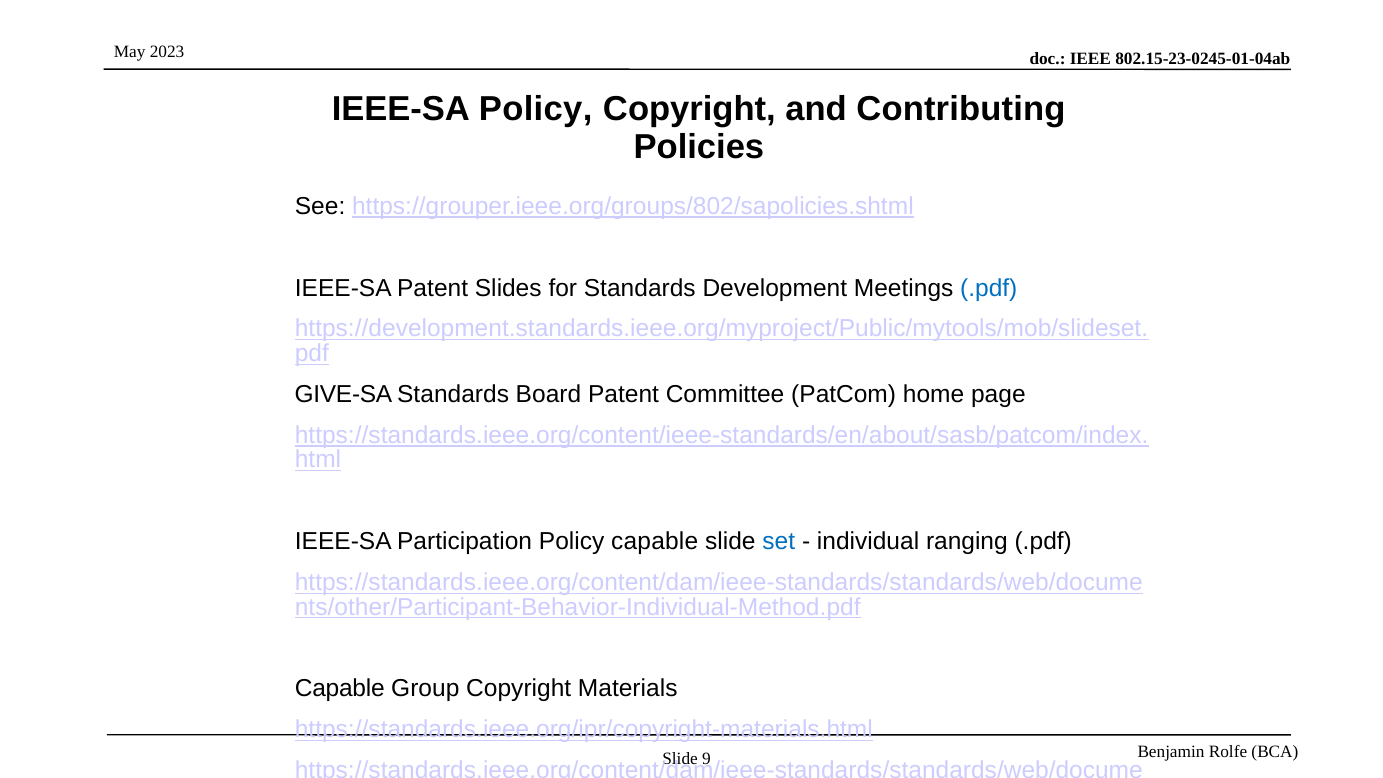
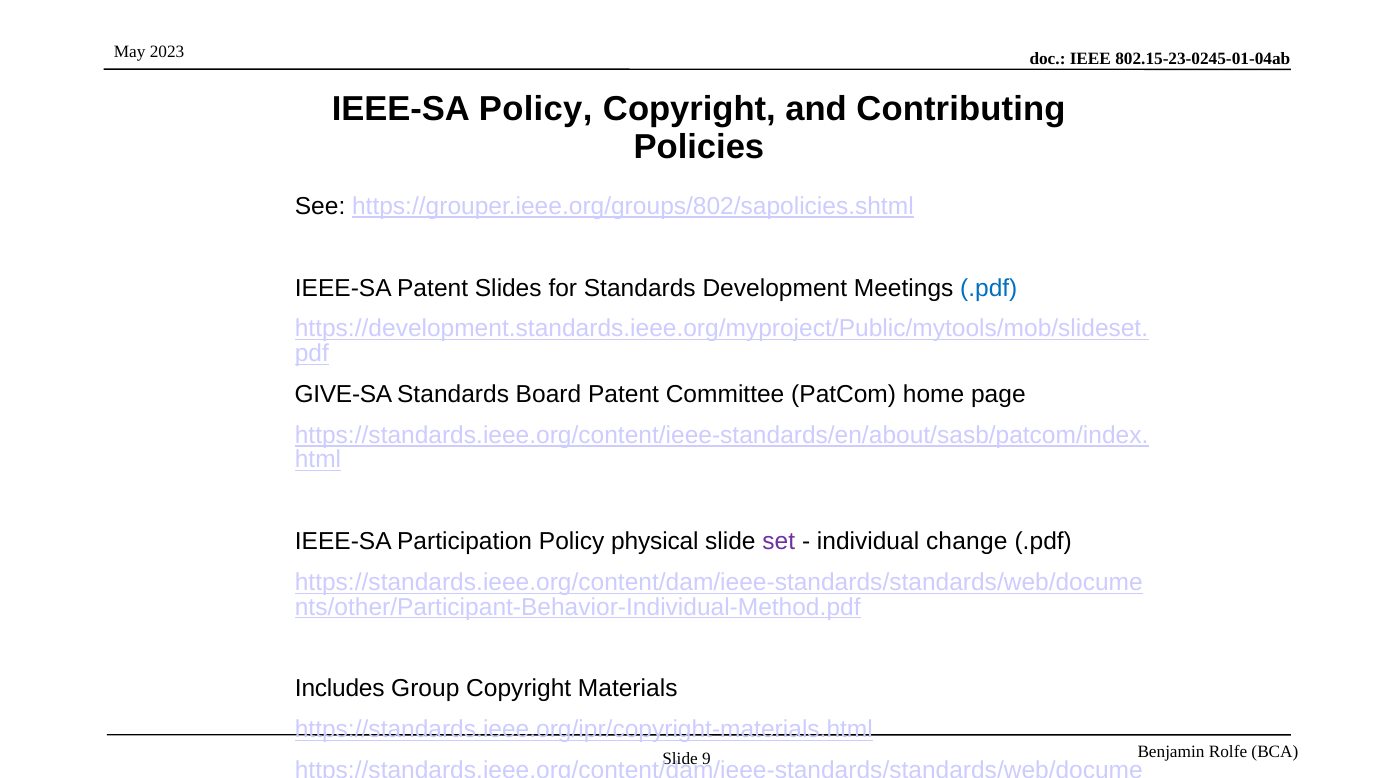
Policy capable: capable -> physical
set colour: blue -> purple
ranging: ranging -> change
Capable at (340, 689): Capable -> Includes
